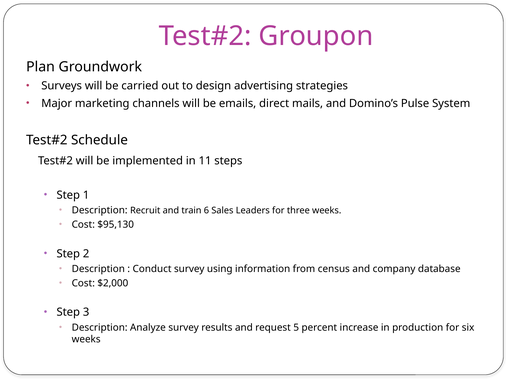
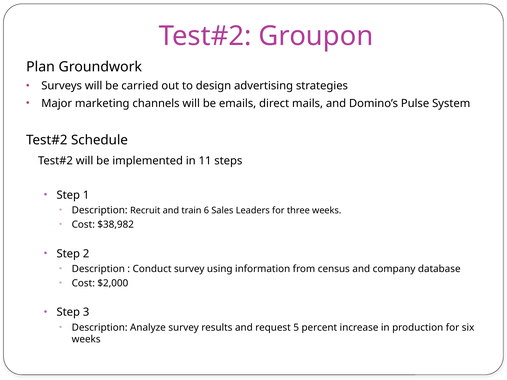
$95,130: $95,130 -> $38,982
